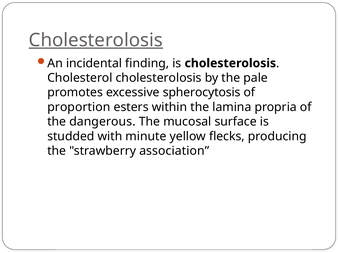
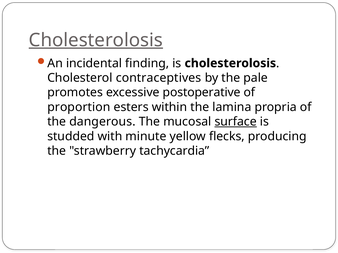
Cholesterol cholesterolosis: cholesterolosis -> contraceptives
spherocytosis: spherocytosis -> postoperative
surface underline: none -> present
association: association -> tachycardia
